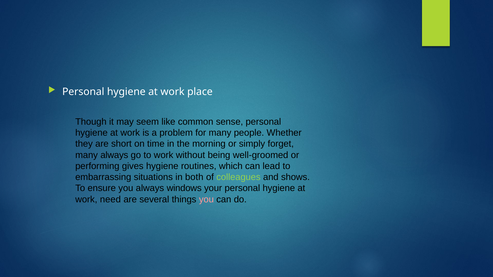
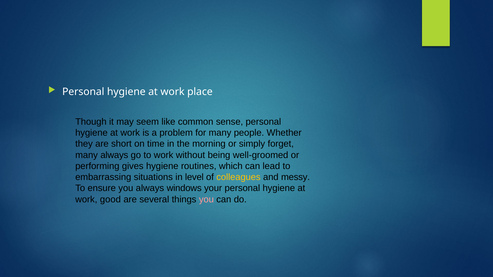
both: both -> level
colleagues colour: light green -> yellow
shows: shows -> messy
need: need -> good
